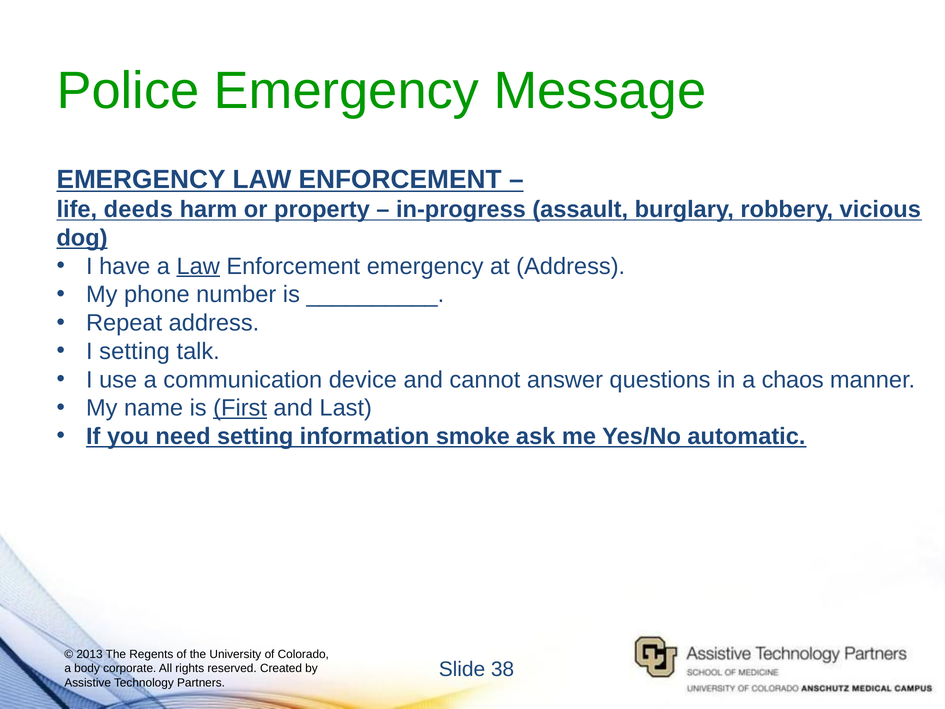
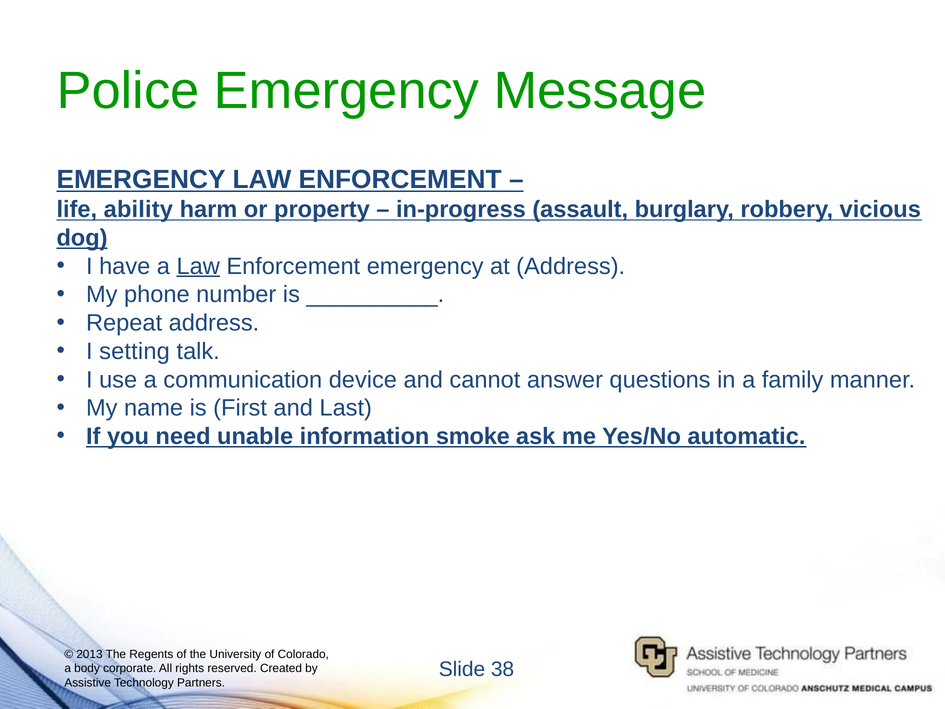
deeds: deeds -> ability
chaos: chaos -> family
First underline: present -> none
need setting: setting -> unable
